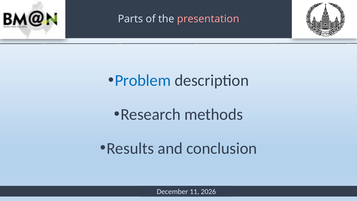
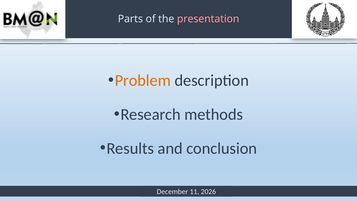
Problem colour: blue -> orange
